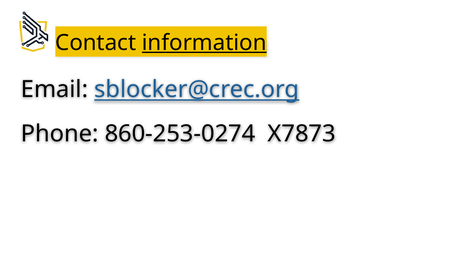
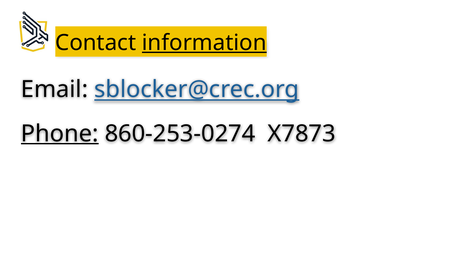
Phone underline: none -> present
